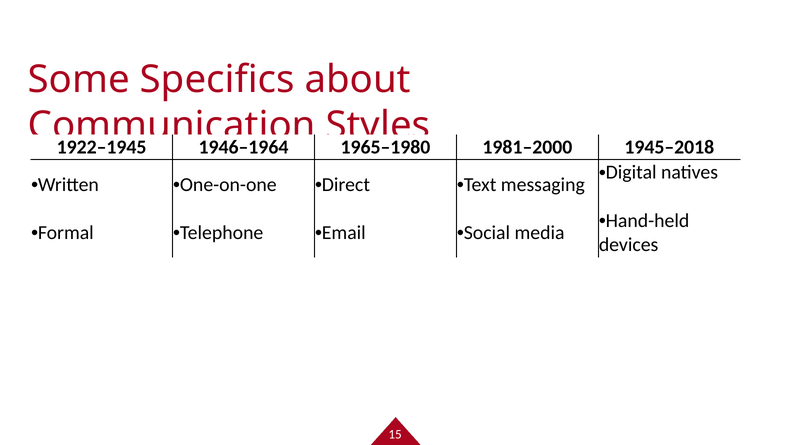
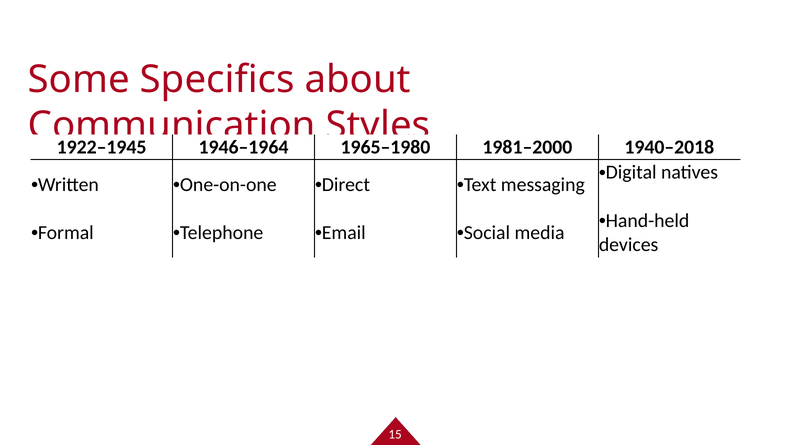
1945–2018: 1945–2018 -> 1940–2018
